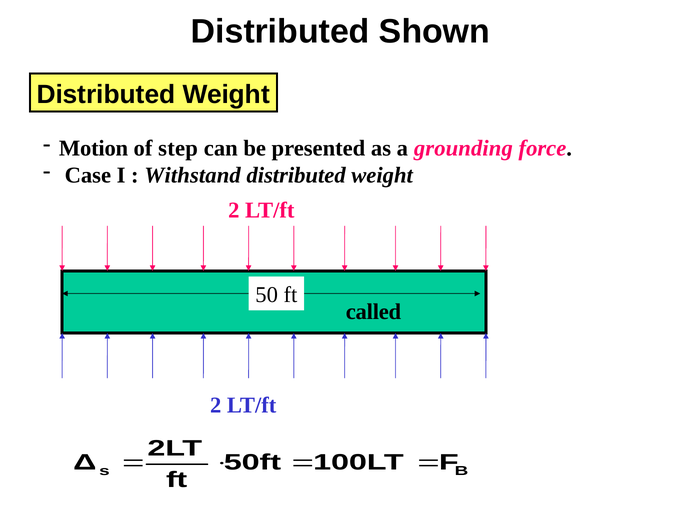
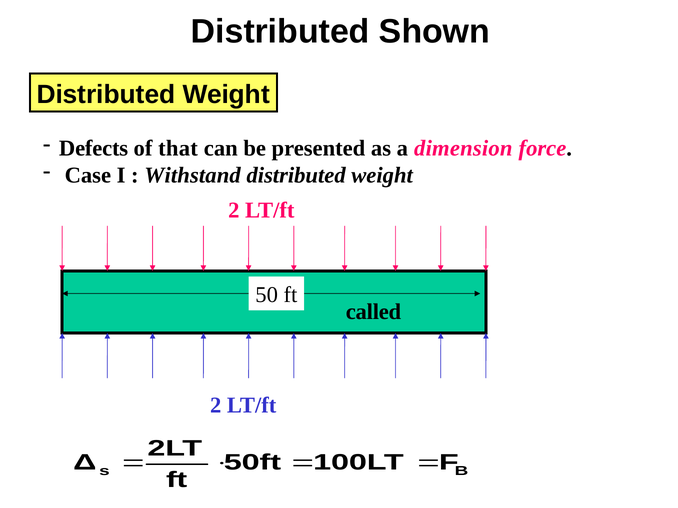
Motion: Motion -> Defects
step: step -> that
grounding: grounding -> dimension
